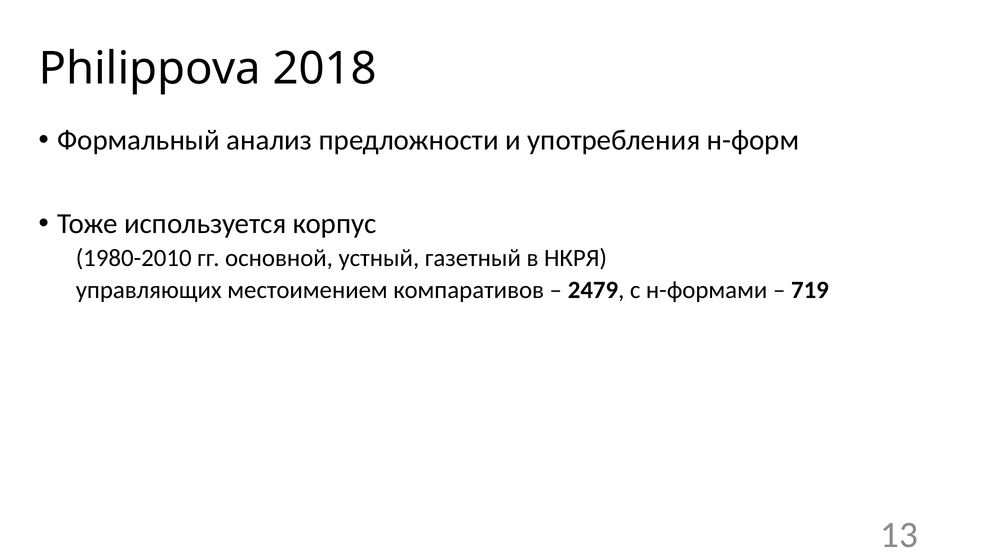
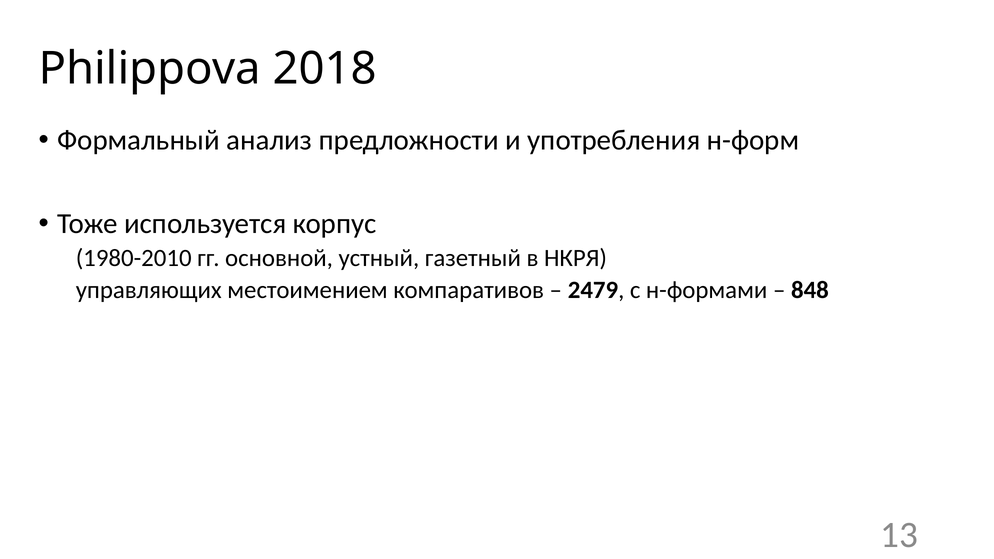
719: 719 -> 848
